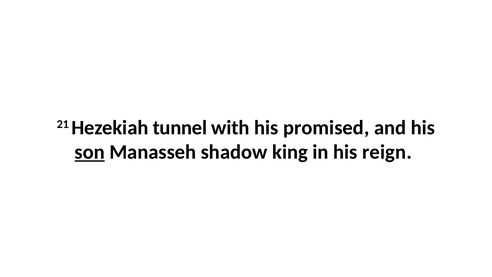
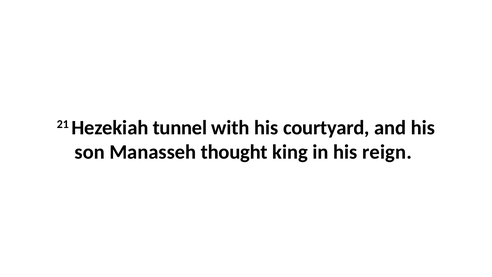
promised: promised -> courtyard
son underline: present -> none
shadow: shadow -> thought
